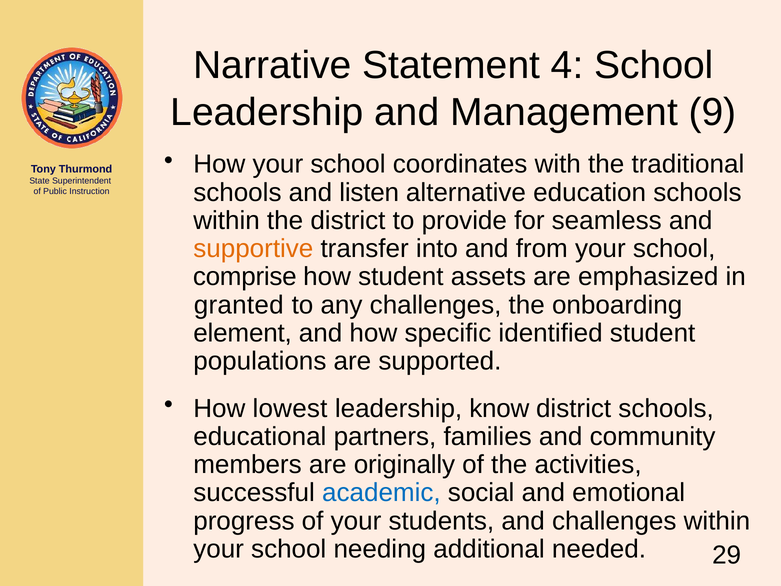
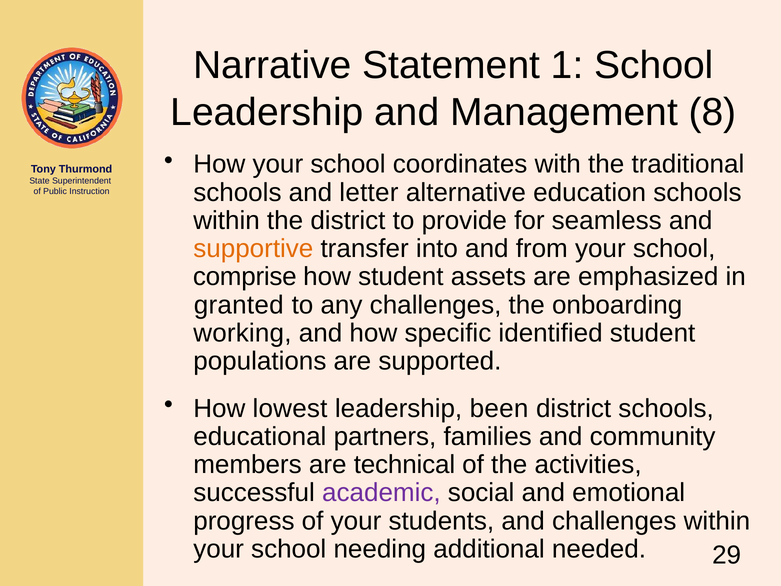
4: 4 -> 1
9: 9 -> 8
listen: listen -> letter
element: element -> working
know: know -> been
originally: originally -> technical
academic colour: blue -> purple
